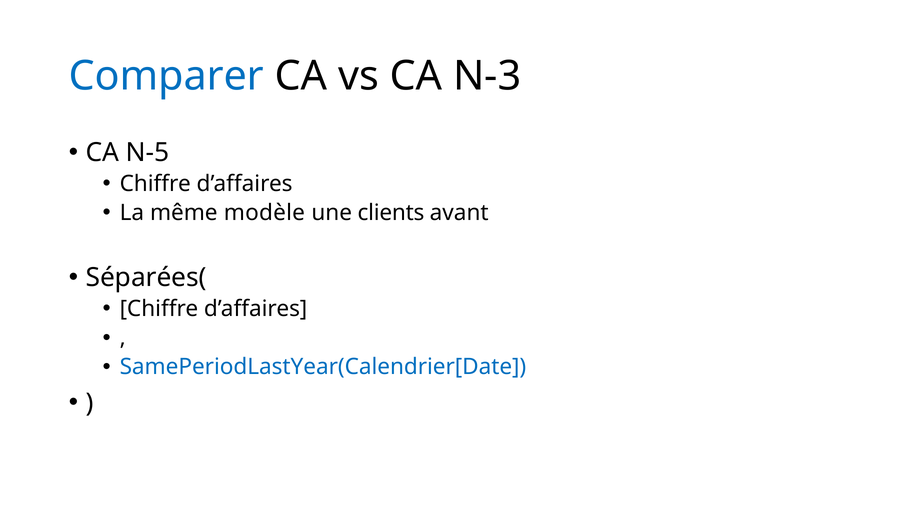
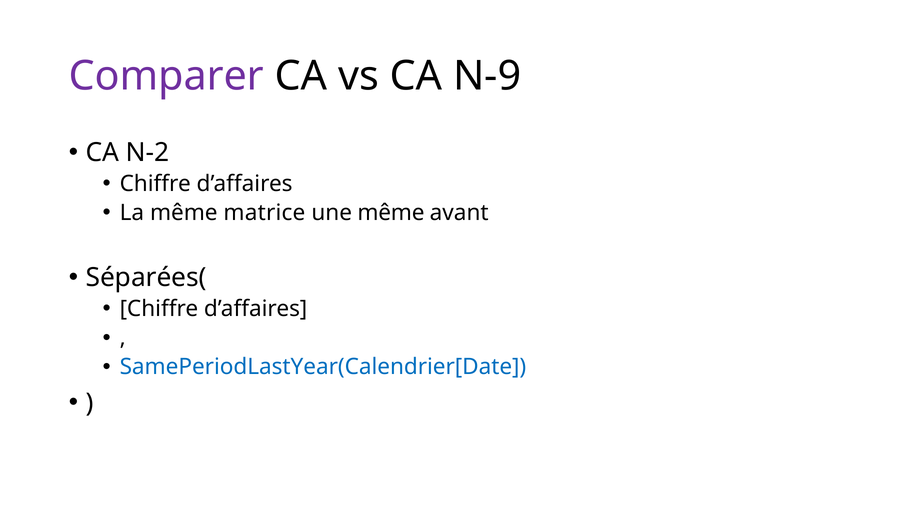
Comparer colour: blue -> purple
N-3: N-3 -> N-9
N-5: N-5 -> N-2
modèle: modèle -> matrice
une clients: clients -> même
